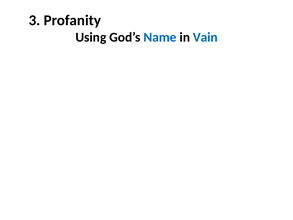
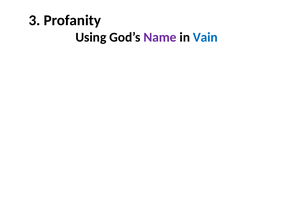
Name colour: blue -> purple
